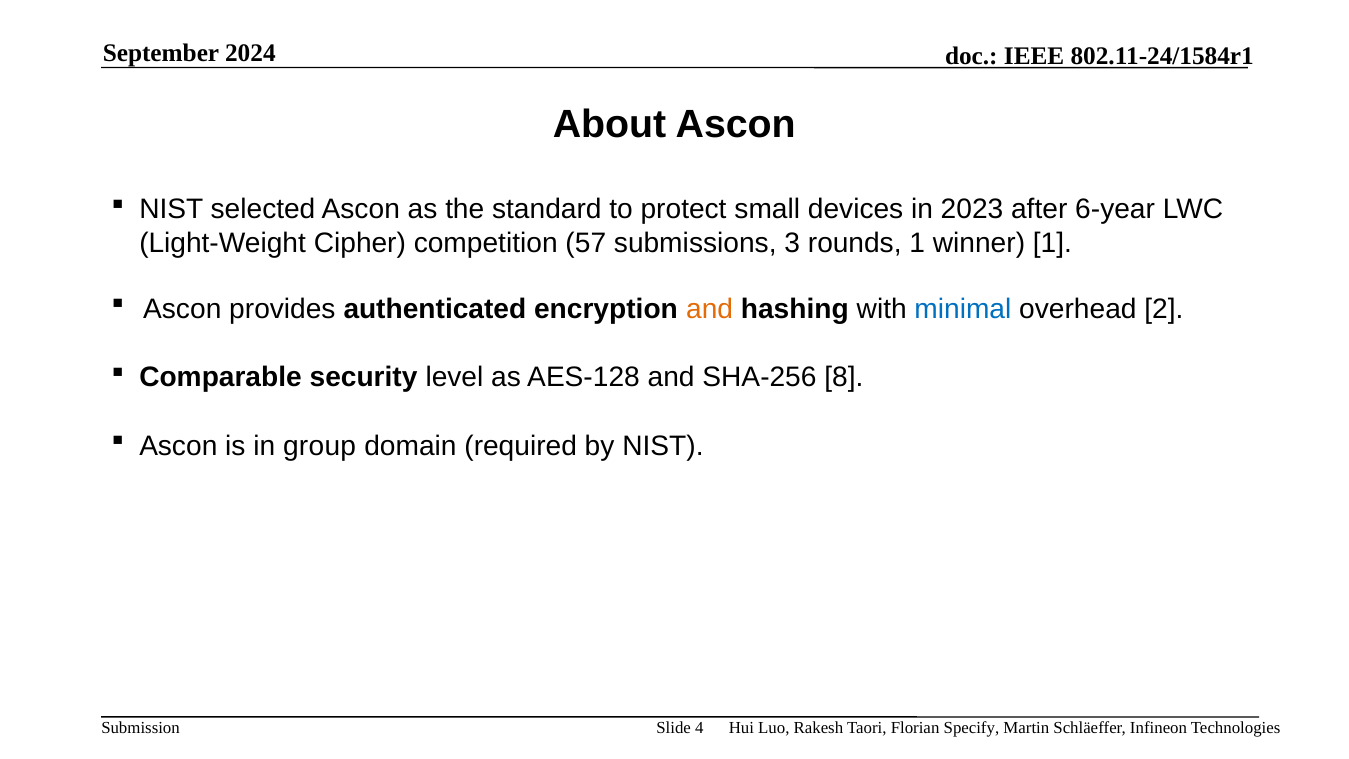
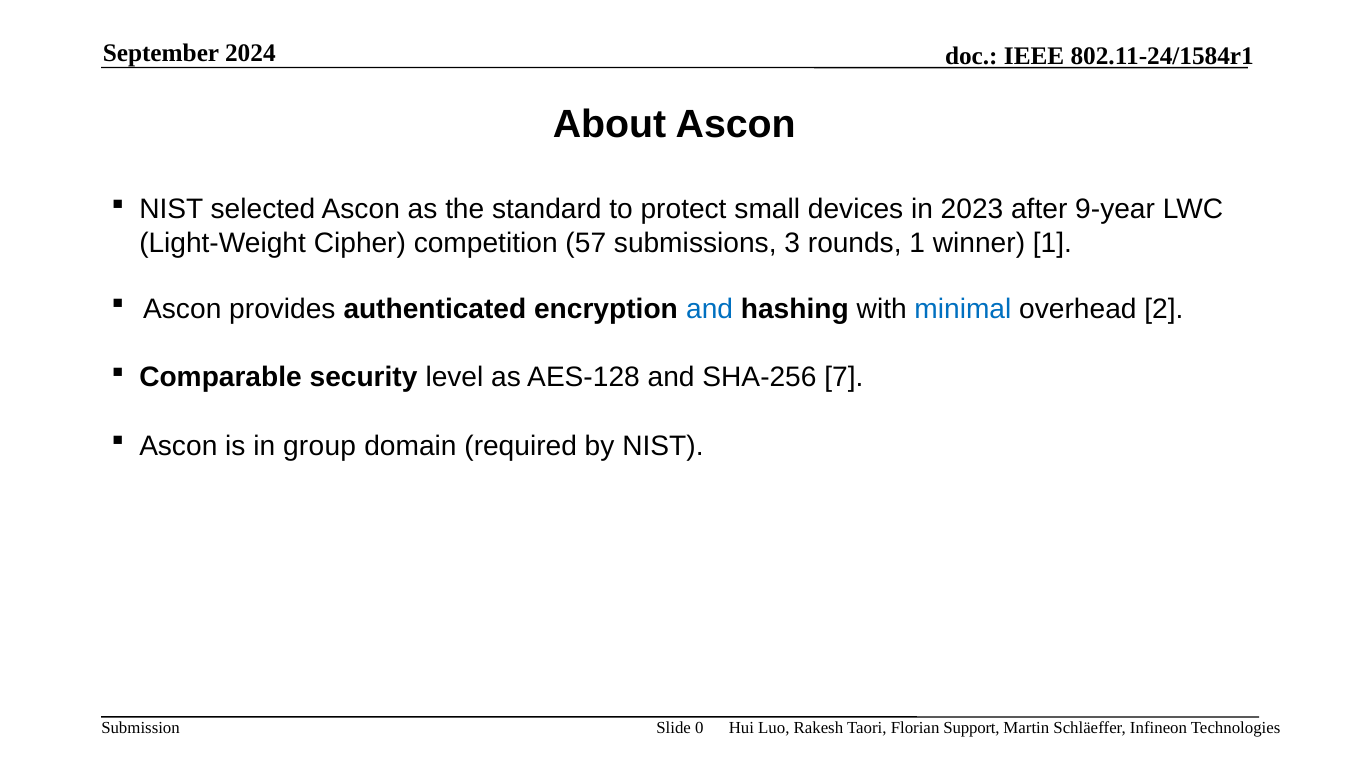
6-year: 6-year -> 9-year
and at (710, 309) colour: orange -> blue
8: 8 -> 7
4: 4 -> 0
Specify: Specify -> Support
